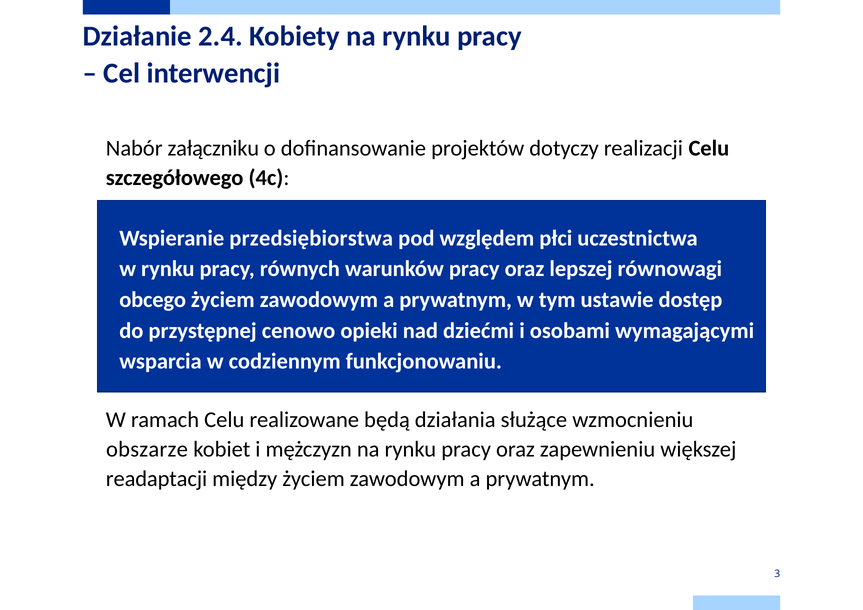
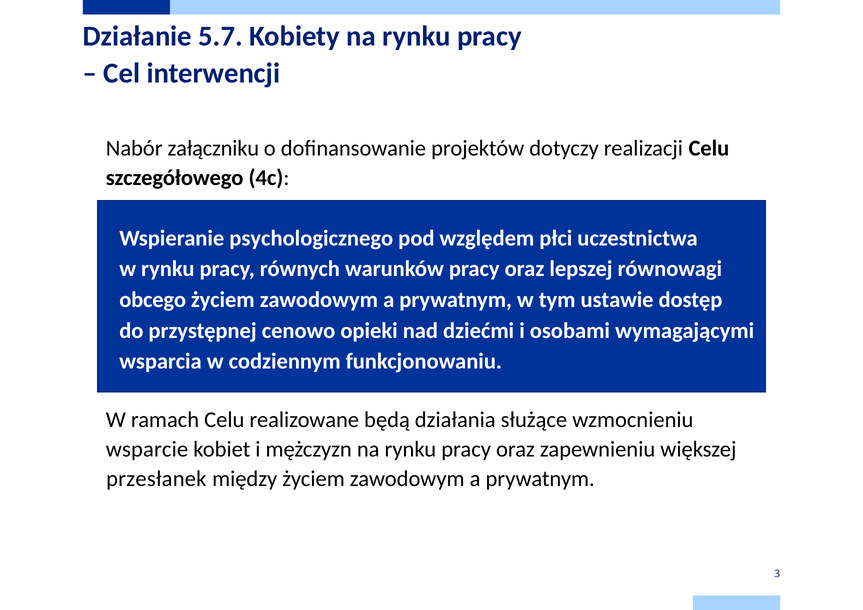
2.4: 2.4 -> 5.7
przedsiębiorstwa: przedsiębiorstwa -> psychologicznego
obszarze: obszarze -> wsparcie
readaptacji: readaptacji -> przesłanek
